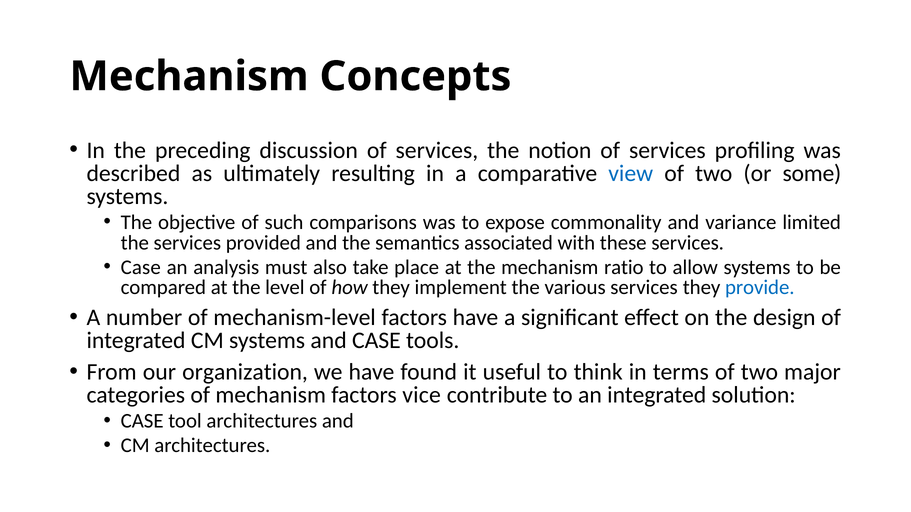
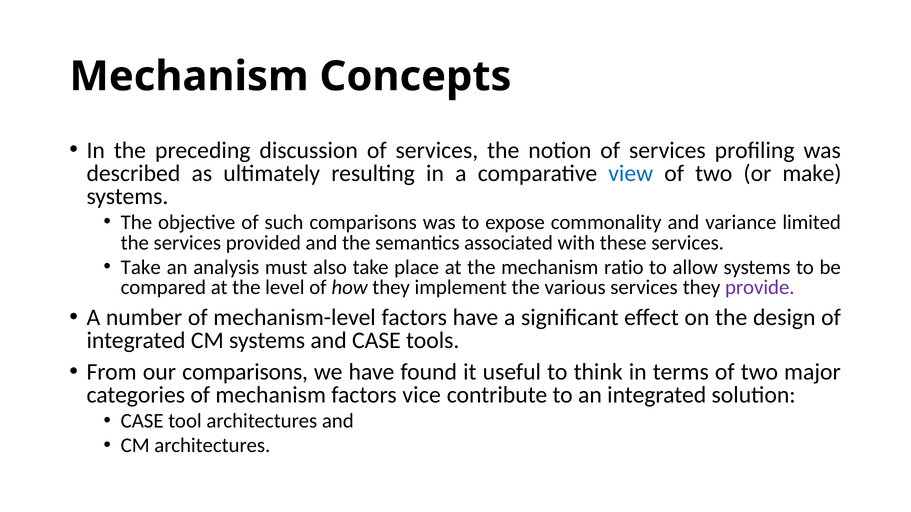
some: some -> make
Case at (141, 267): Case -> Take
provide colour: blue -> purple
our organization: organization -> comparisons
